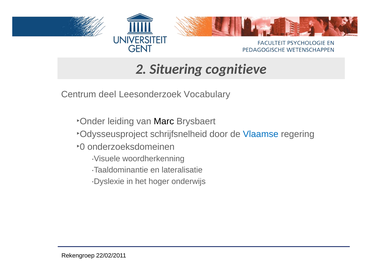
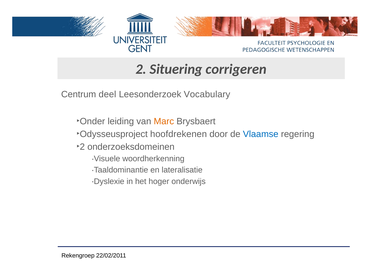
cognitieve: cognitieve -> corrigeren
Marc colour: black -> orange
schrijfsnelheid: schrijfsnelheid -> hoofdrekenen
0 at (82, 147): 0 -> 2
